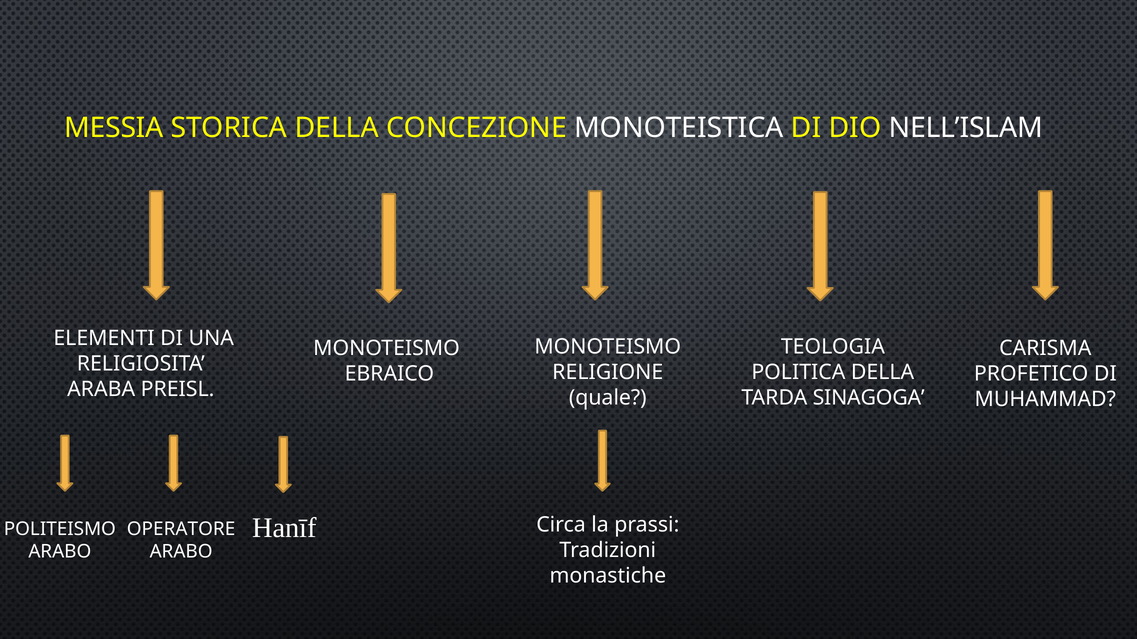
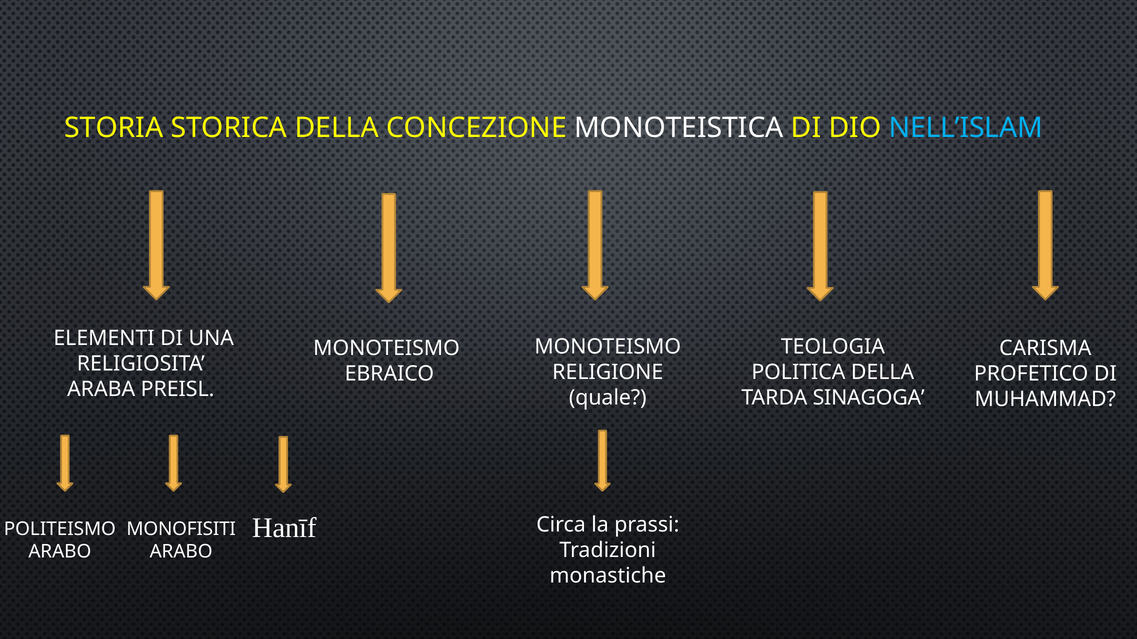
MESSIA: MESSIA -> STORIA
NELL’ISLAM colour: white -> light blue
OPERATORE: OPERATORE -> MONOFISITI
